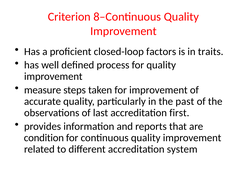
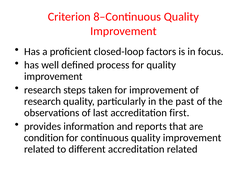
traits: traits -> focus
measure at (43, 90): measure -> research
accurate at (43, 102): accurate -> research
accreditation system: system -> related
